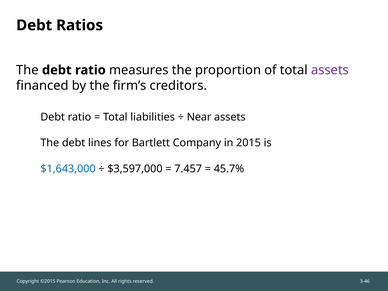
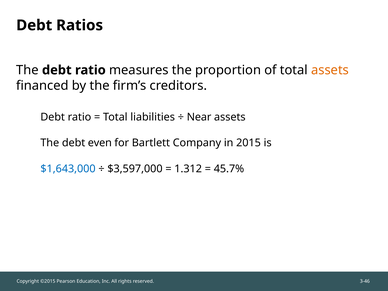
assets at (330, 70) colour: purple -> orange
lines: lines -> even
7.457: 7.457 -> 1.312
